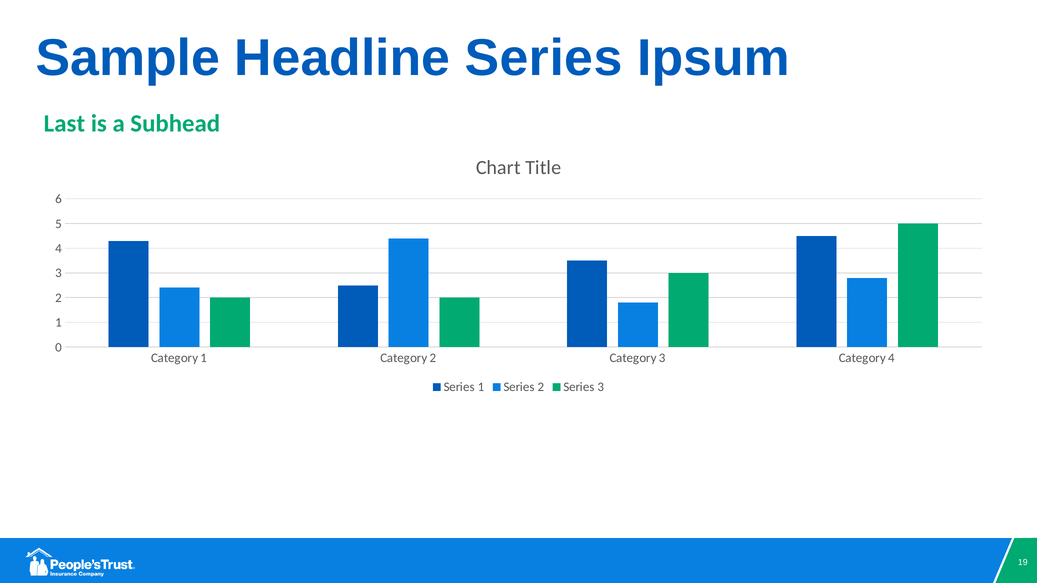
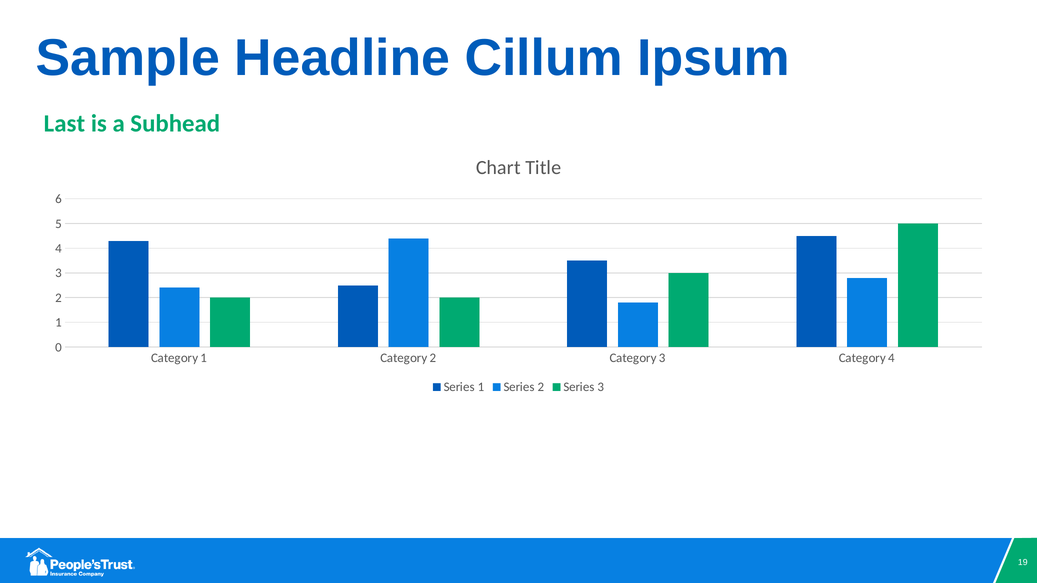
Headline Series: Series -> Cillum
